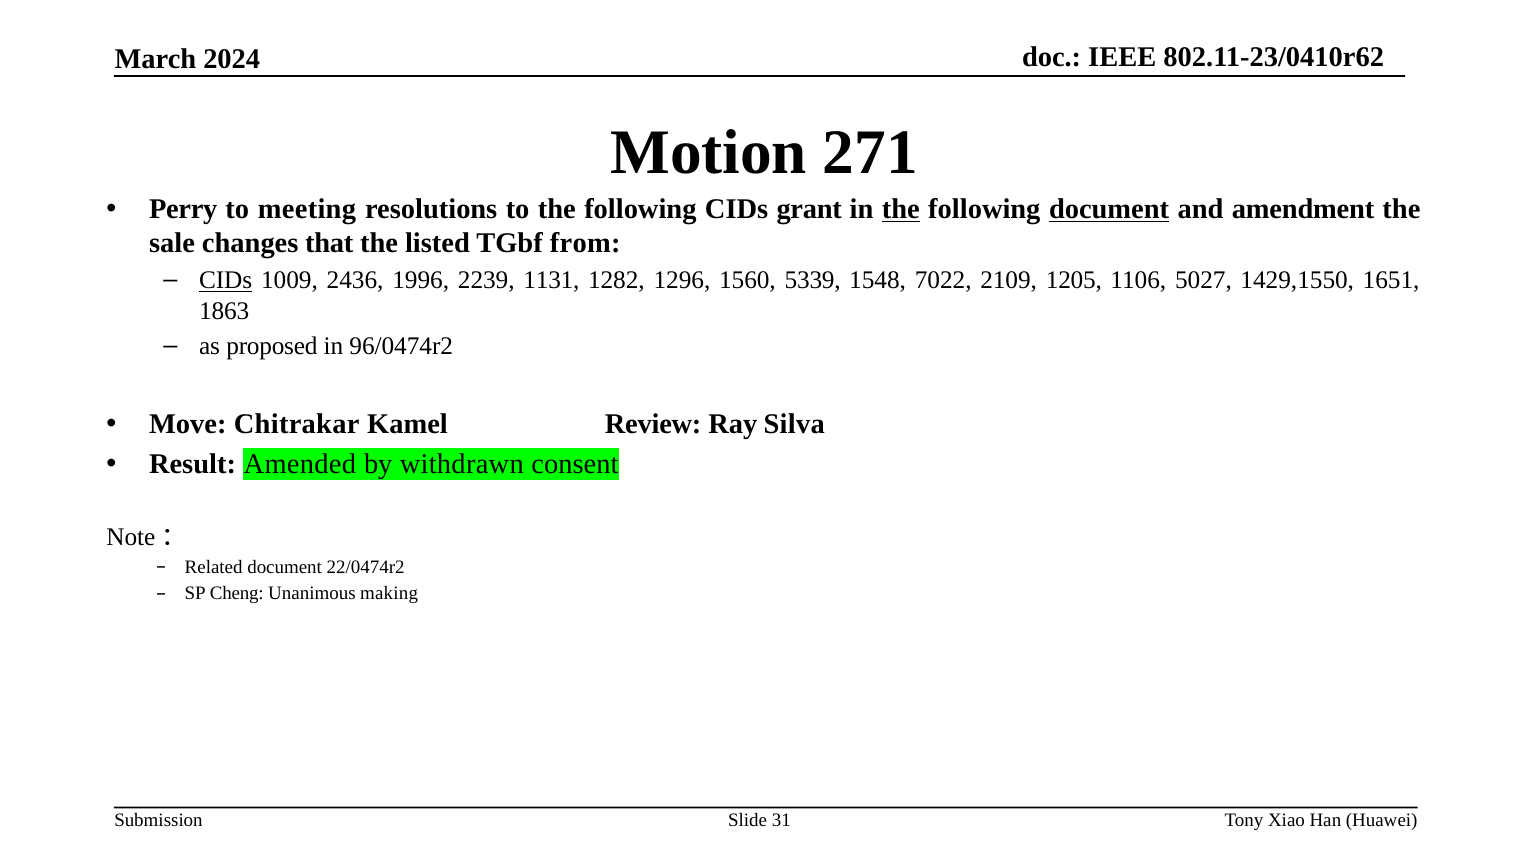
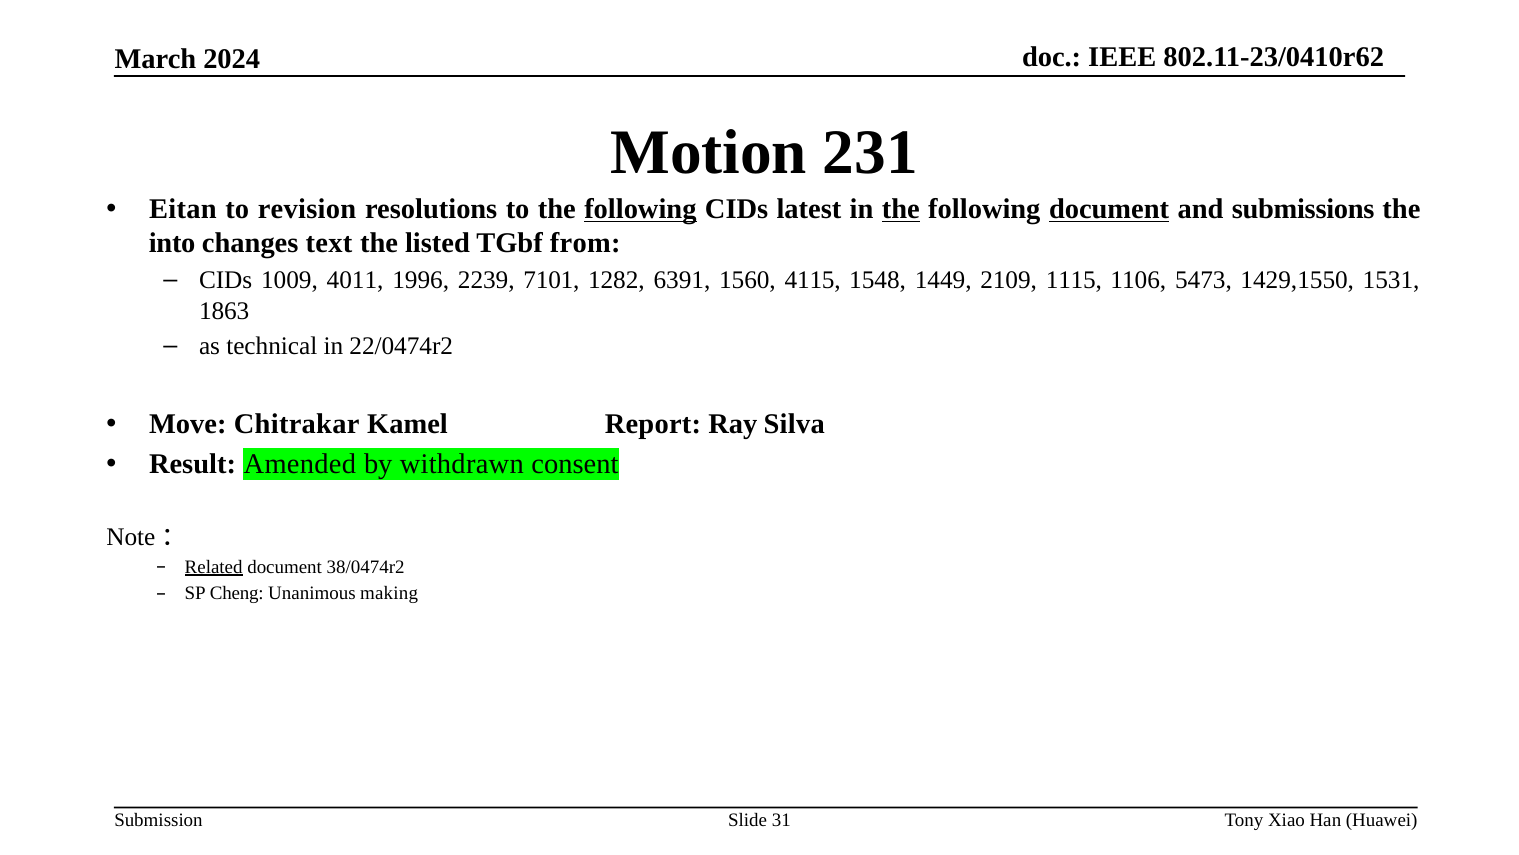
271: 271 -> 231
Perry: Perry -> Eitan
meeting: meeting -> revision
following at (640, 209) underline: none -> present
grant: grant -> latest
amendment: amendment -> submissions
sale: sale -> into
that: that -> text
CIDs at (226, 280) underline: present -> none
2436: 2436 -> 4011
1131: 1131 -> 7101
1296: 1296 -> 6391
5339: 5339 -> 4115
7022: 7022 -> 1449
1205: 1205 -> 1115
5027: 5027 -> 5473
1651: 1651 -> 1531
proposed: proposed -> technical
96/0474r2: 96/0474r2 -> 22/0474r2
Review: Review -> Report
Related underline: none -> present
22/0474r2: 22/0474r2 -> 38/0474r2
